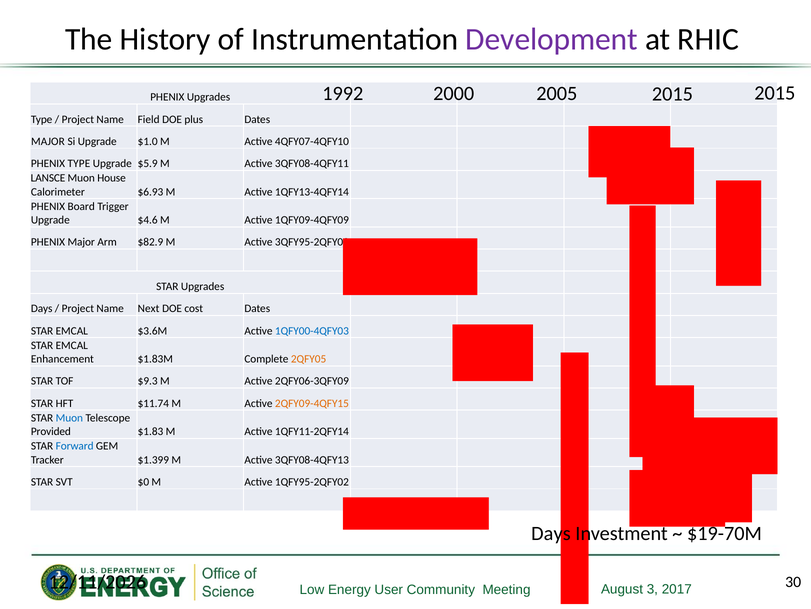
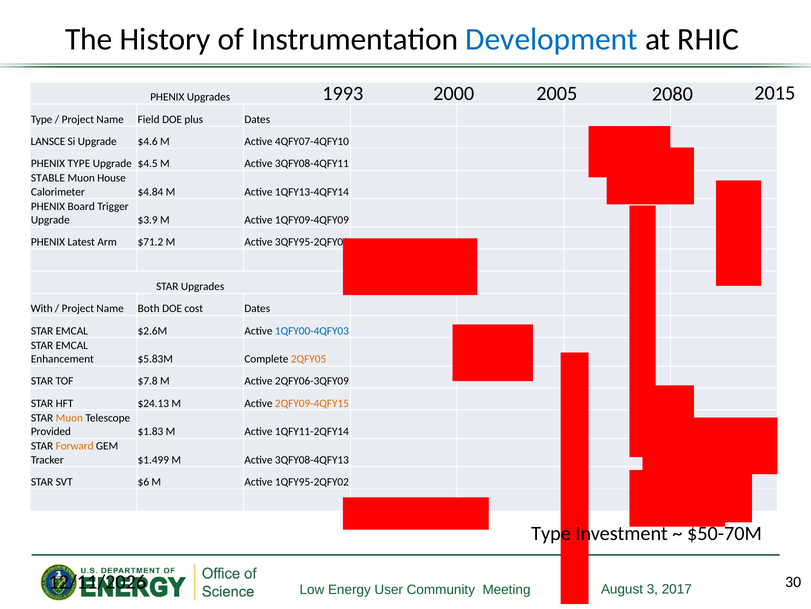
Development colour: purple -> blue
1992: 1992 -> 1993
2005 2015: 2015 -> 2080
MAJOR at (48, 141): MAJOR -> LANSCE
$1.0: $1.0 -> $4.6
$5.9: $5.9 -> $4.5
LANSCE: LANSCE -> STABLE
$6.93: $6.93 -> $4.84
$4.6: $4.6 -> $3.9
PHENIX Major: Major -> Latest
$82.9: $82.9 -> $71.2
Days at (42, 308): Days -> With
Next: Next -> Both
$3.6M: $3.6M -> $2.6M
$1.83M: $1.83M -> $5.83M
$9.3: $9.3 -> $7.8
$11.74: $11.74 -> $24.13
Muon at (69, 417) colour: blue -> orange
Forward colour: blue -> orange
$1.399: $1.399 -> $1.499
$0: $0 -> $6
Days at (551, 533): Days -> Type
$19-70M: $19-70M -> $50-70M
